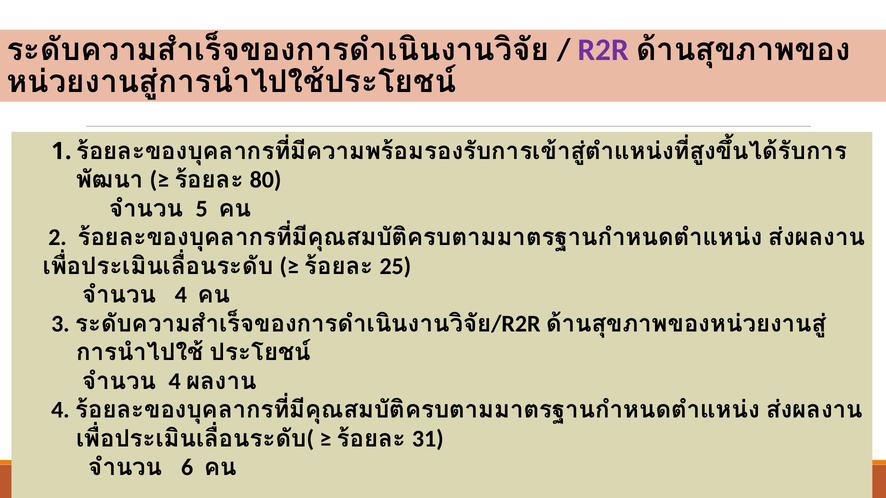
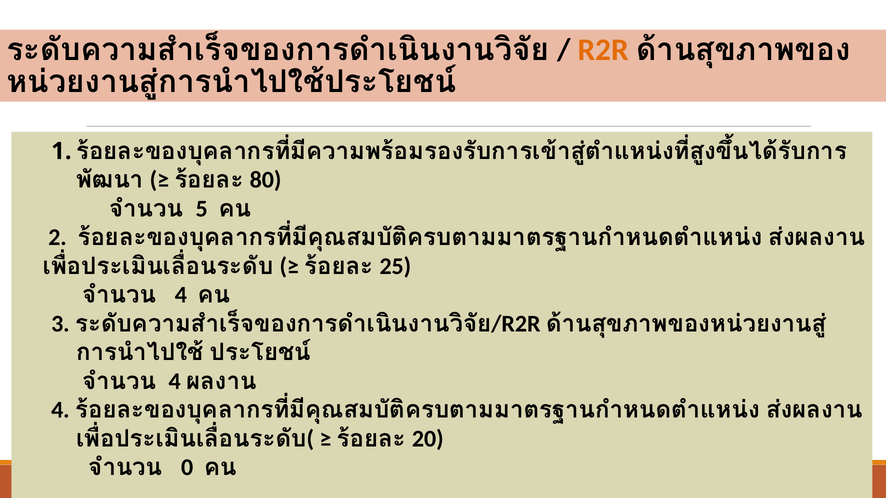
R2R colour: purple -> orange
31: 31 -> 20
6: 6 -> 0
